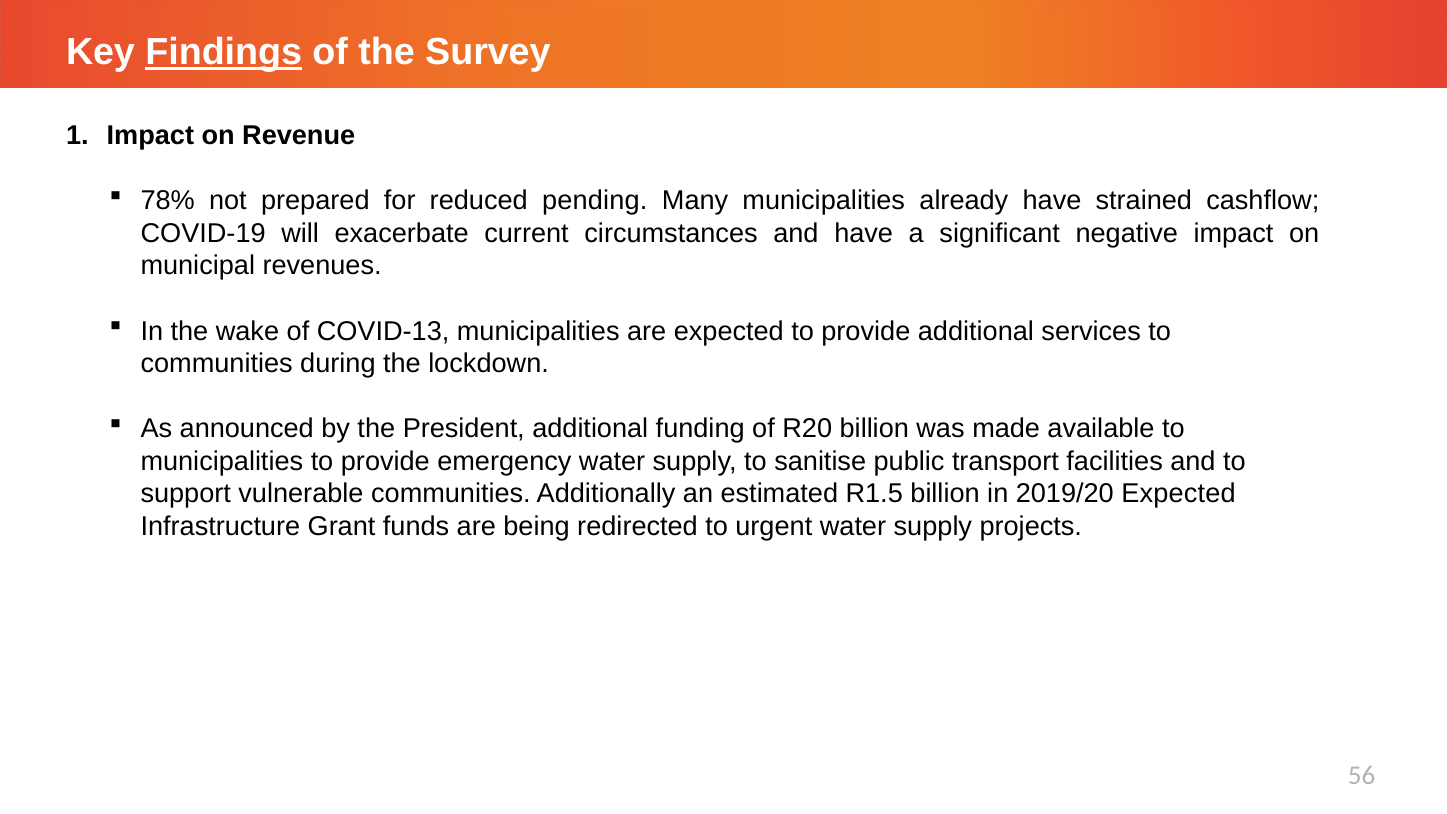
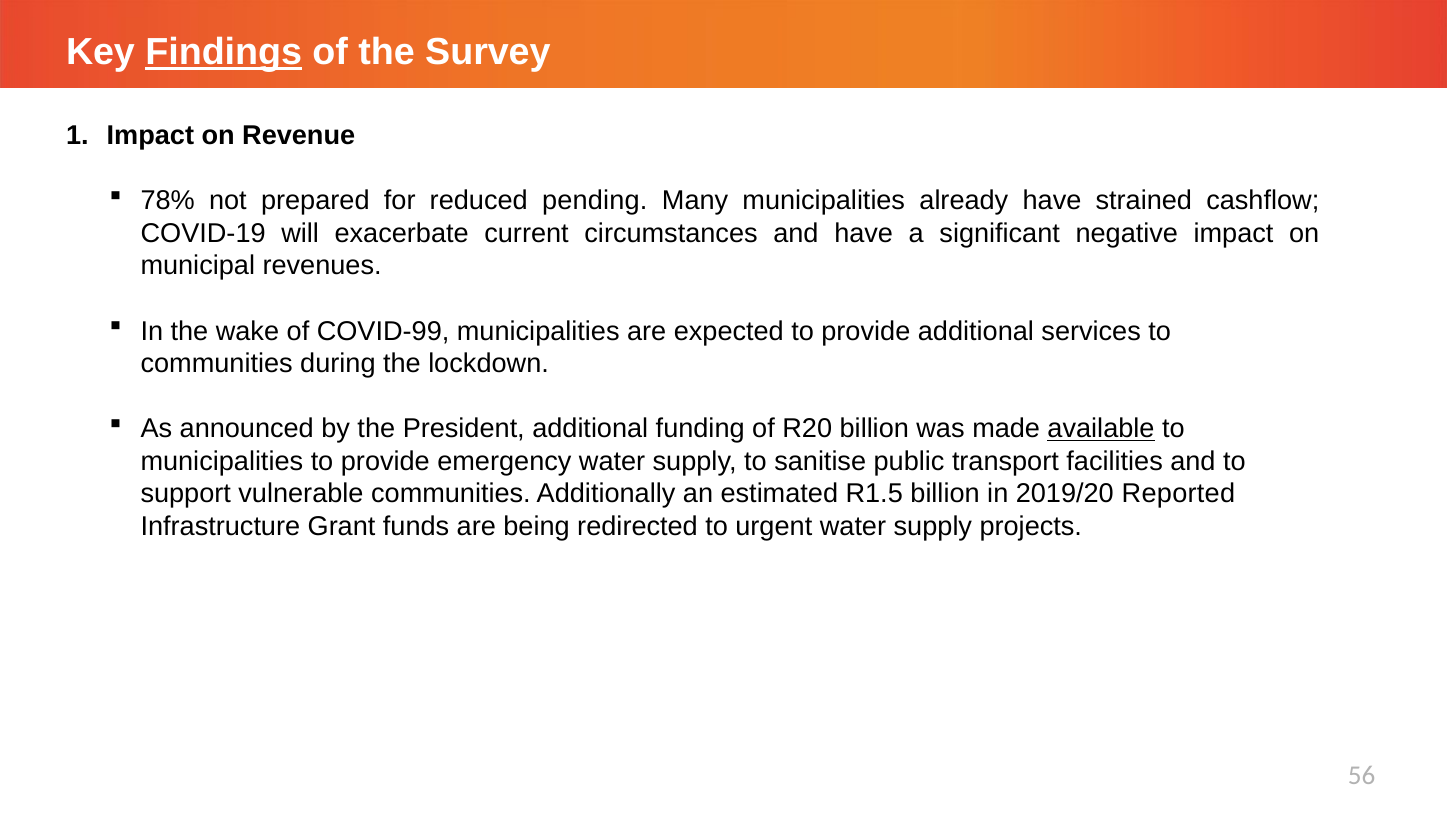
COVID-13: COVID-13 -> COVID-99
available underline: none -> present
2019/20 Expected: Expected -> Reported
